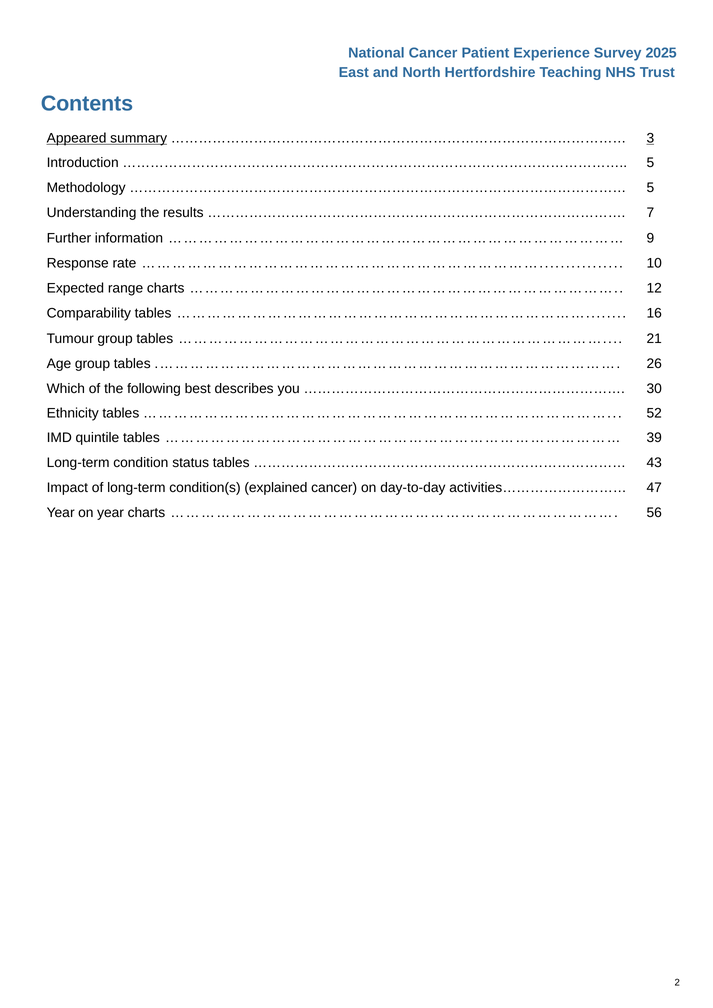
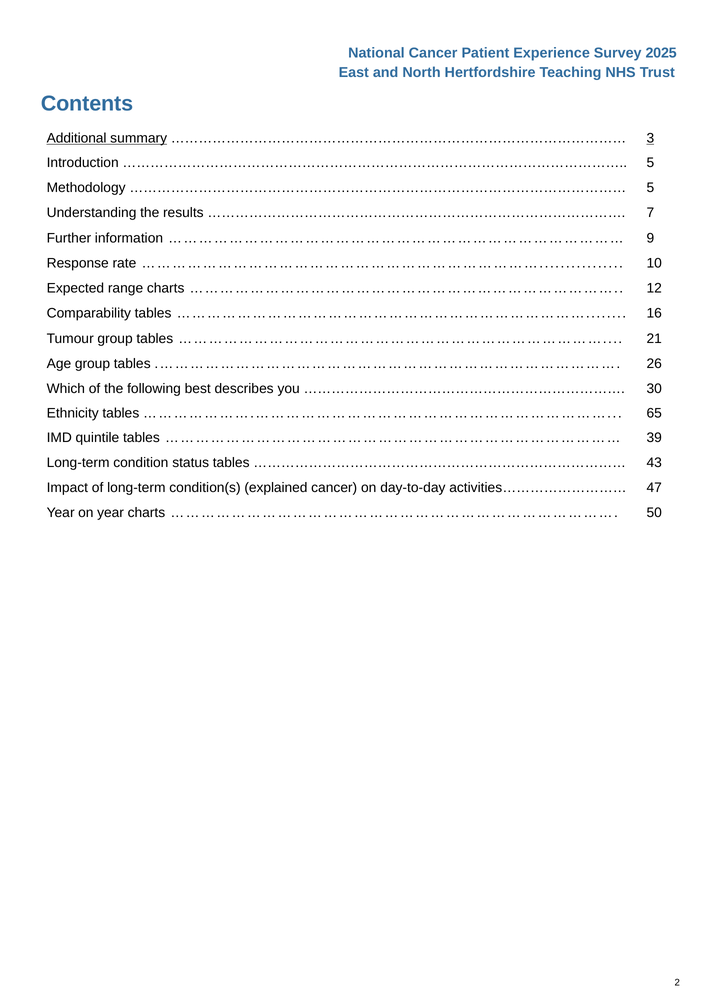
Appeared: Appeared -> Additional
52: 52 -> 65
56: 56 -> 50
